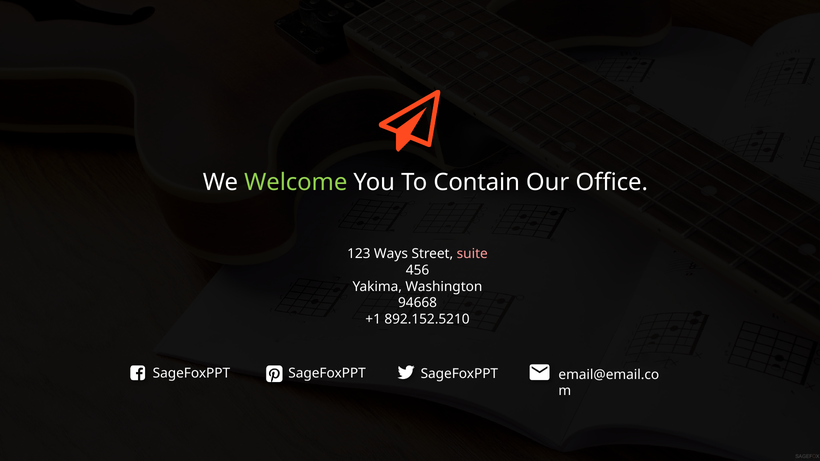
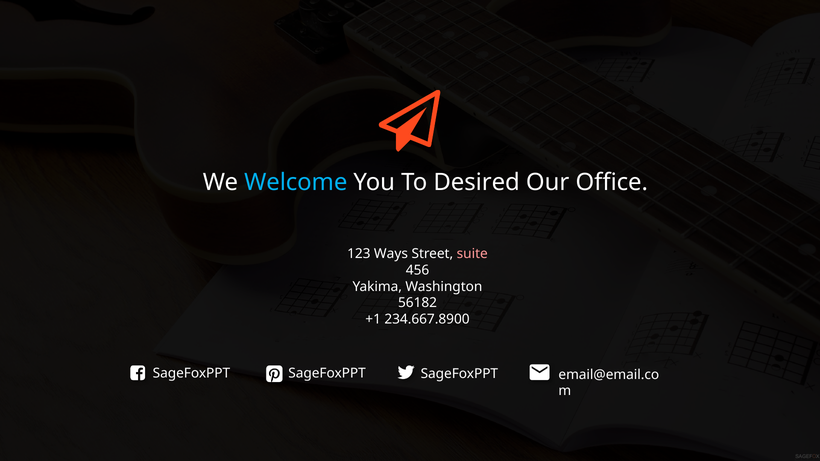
Welcome colour: light green -> light blue
Contain: Contain -> Desired
94668: 94668 -> 56182
892.152.5210: 892.152.5210 -> 234.667.8900
